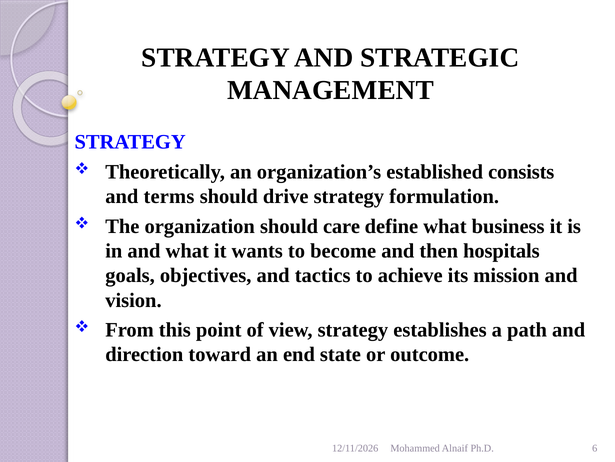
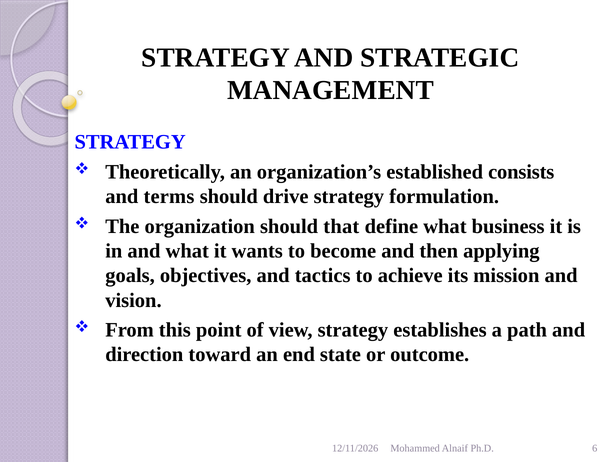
care: care -> that
hospitals: hospitals -> applying
